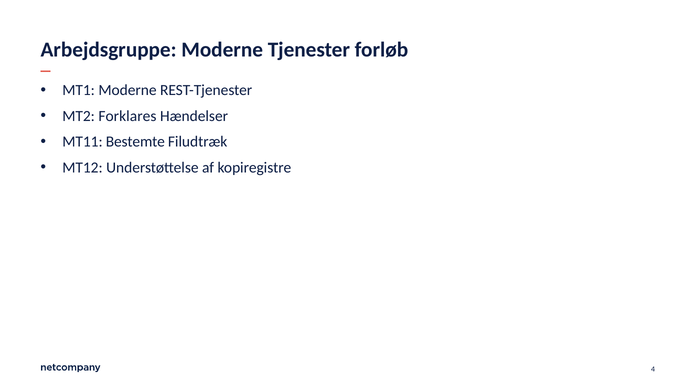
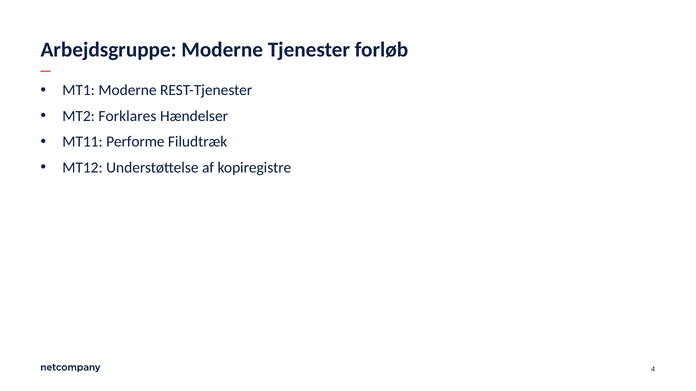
Bestemte: Bestemte -> Performe
